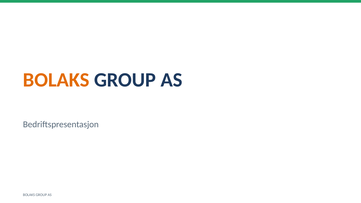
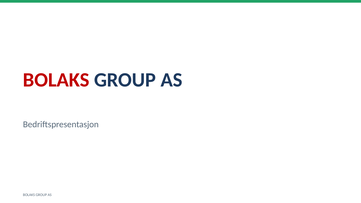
BOLAKS at (56, 80) colour: orange -> red
